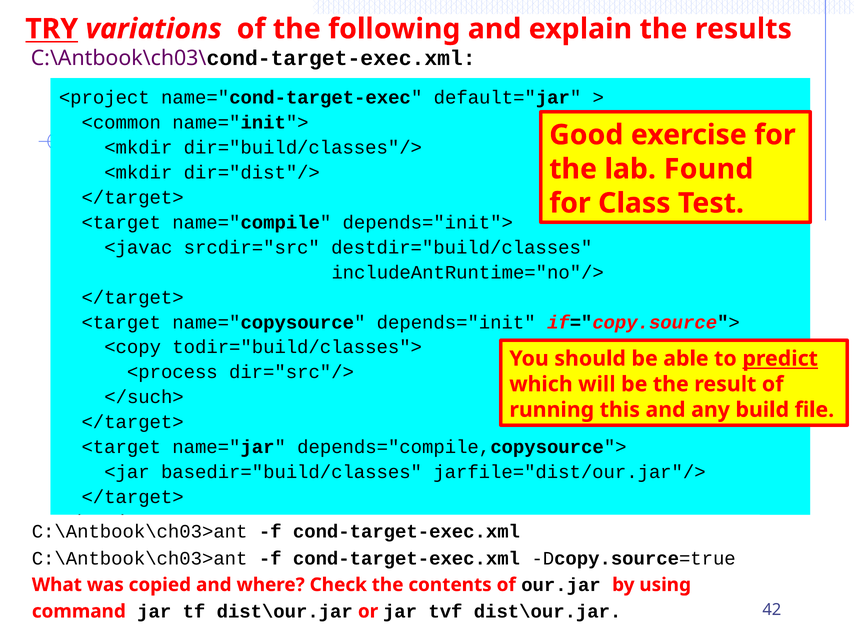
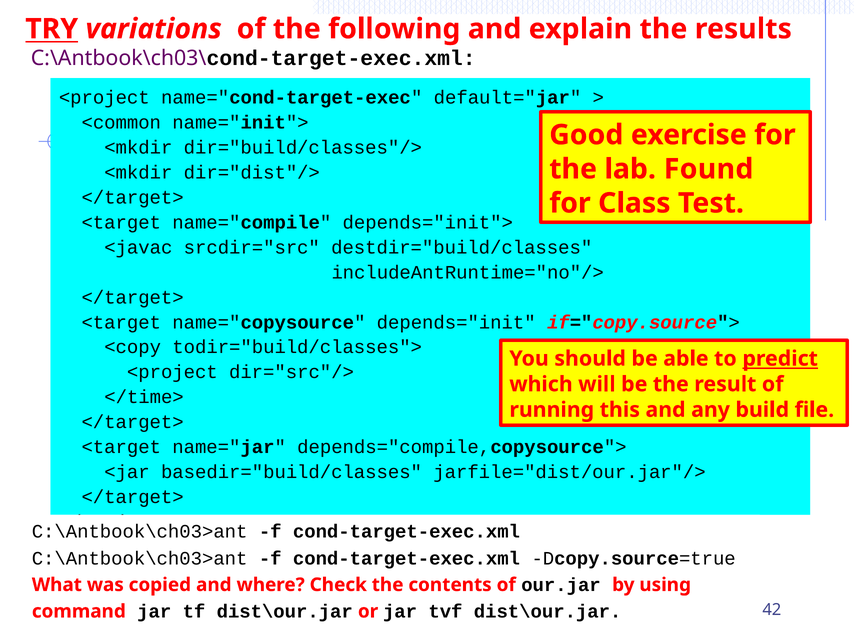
<process at (172, 373): <process -> <project
</such>: </such> -> </time>
